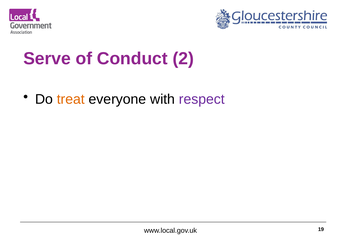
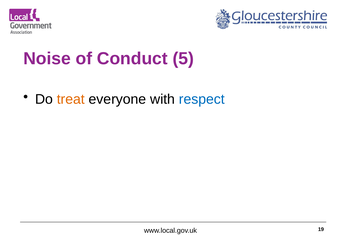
Serve: Serve -> Noise
2: 2 -> 5
respect colour: purple -> blue
